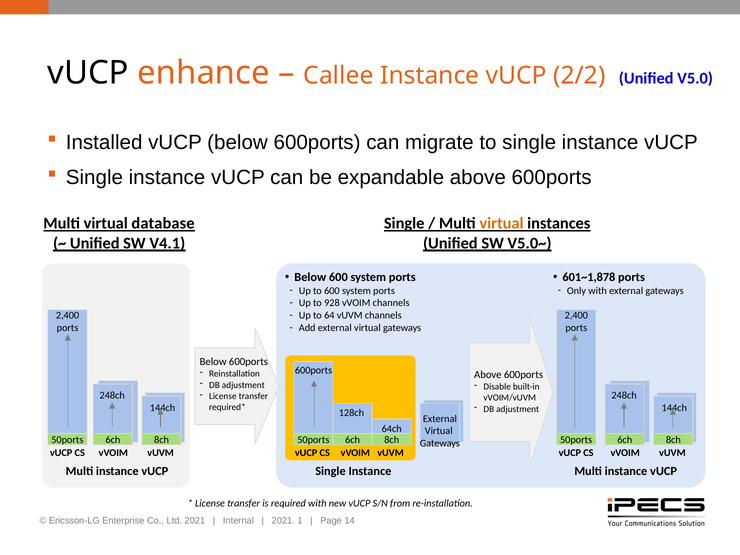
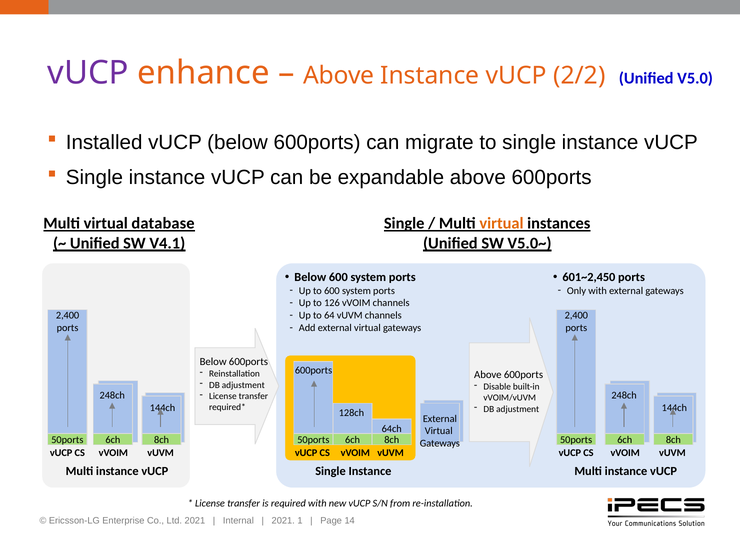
vUCP at (88, 73) colour: black -> purple
Callee at (339, 76): Callee -> Above
601~1,878: 601~1,878 -> 601~2,450
928: 928 -> 126
